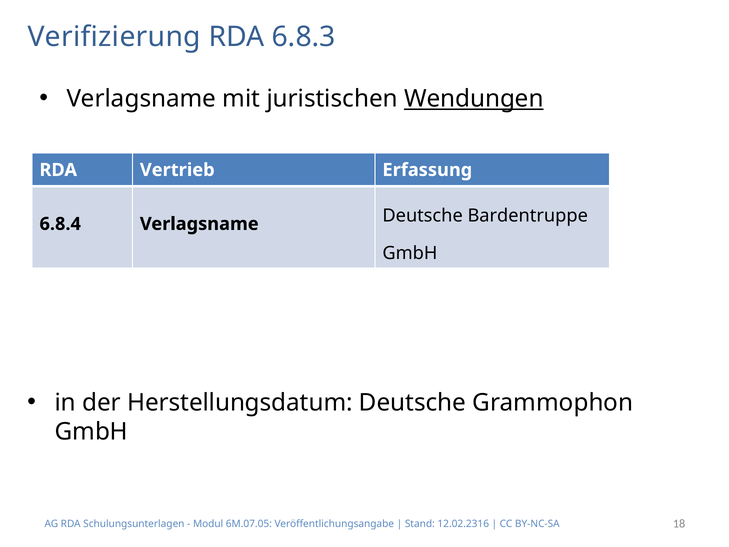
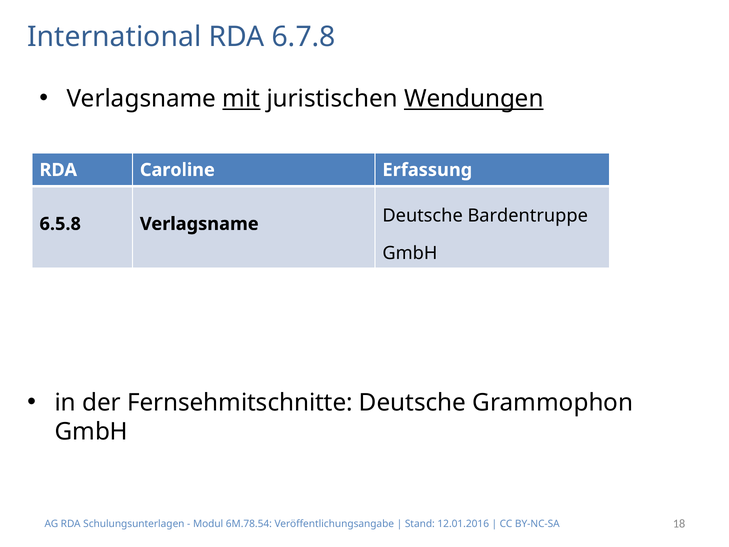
Verifizierung: Verifizierung -> International
6.8.3: 6.8.3 -> 6.7.8
mit underline: none -> present
Vertrieb: Vertrieb -> Caroline
6.8.4: 6.8.4 -> 6.5.8
Herstellungsdatum: Herstellungsdatum -> Fernsehmitschnitte
6M.07.05: 6M.07.05 -> 6M.78.54
12.02.2316: 12.02.2316 -> 12.01.2016
